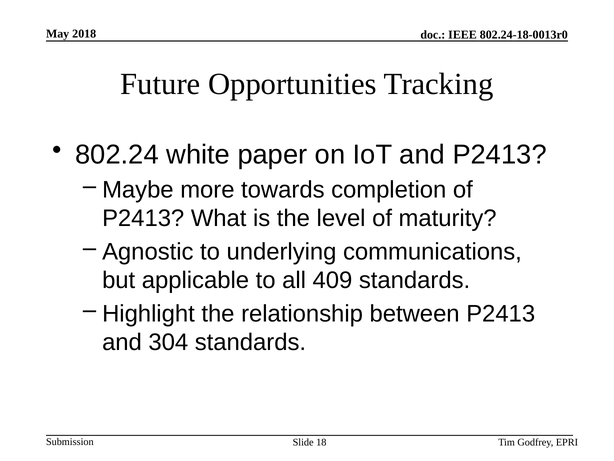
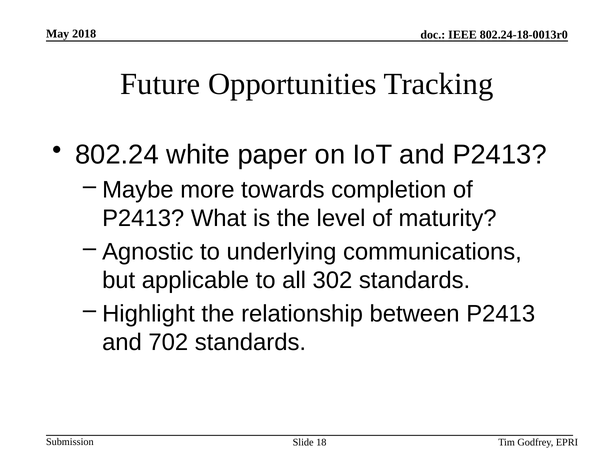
409: 409 -> 302
304: 304 -> 702
